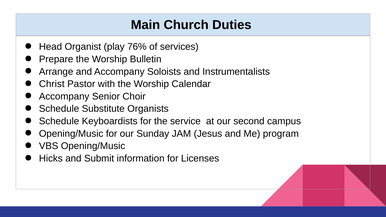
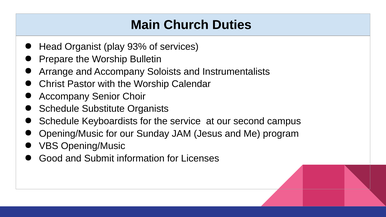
76%: 76% -> 93%
Hicks: Hicks -> Good
